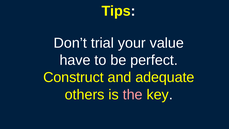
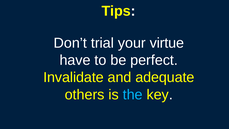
value: value -> virtue
Construct: Construct -> Invalidate
the colour: pink -> light blue
